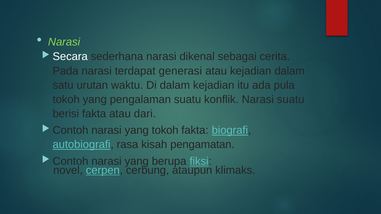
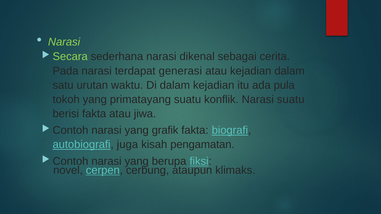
Secara colour: white -> light green
pengalaman: pengalaman -> primatayang
dari: dari -> jiwa
yang tokoh: tokoh -> grafik
rasa: rasa -> juga
